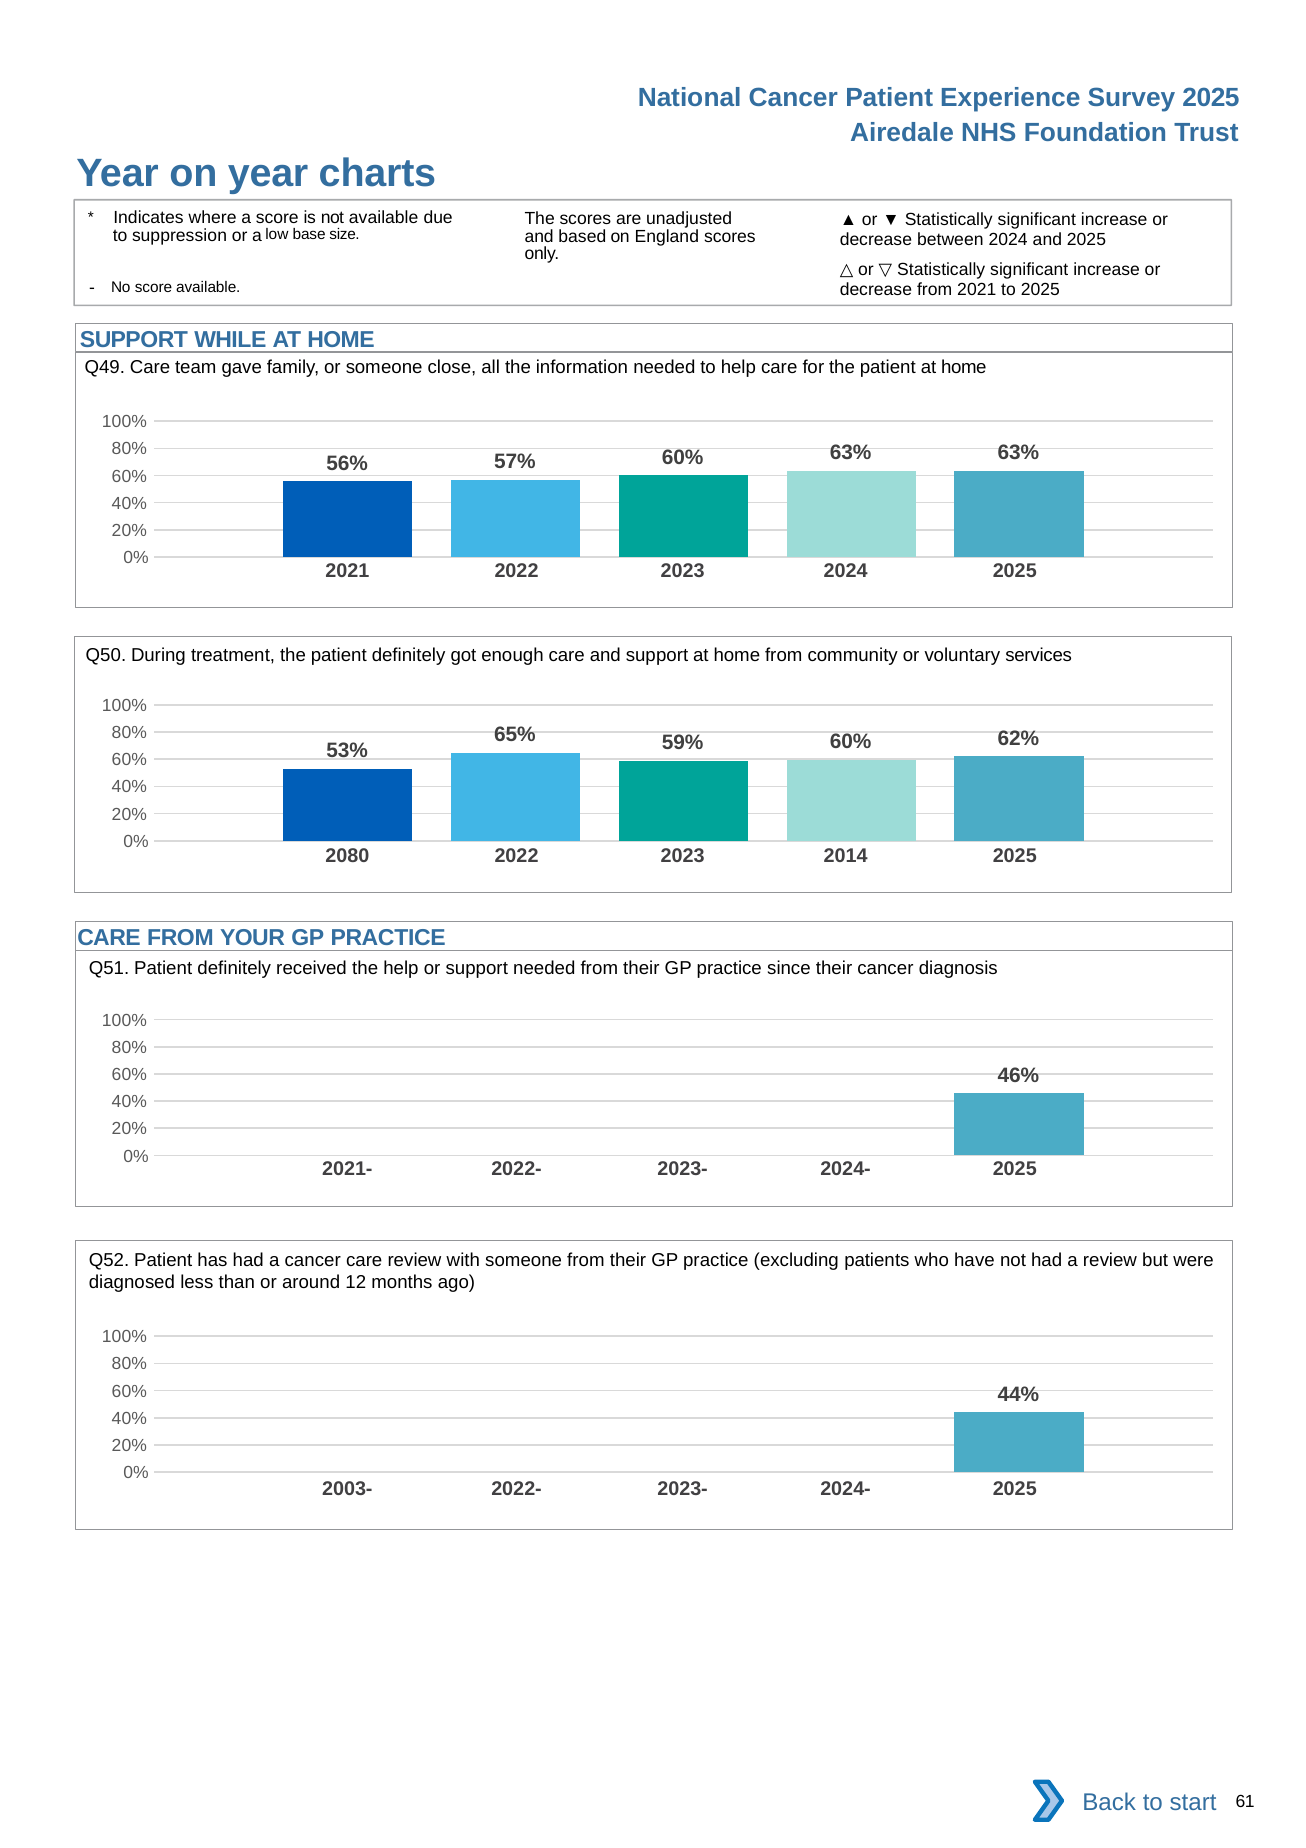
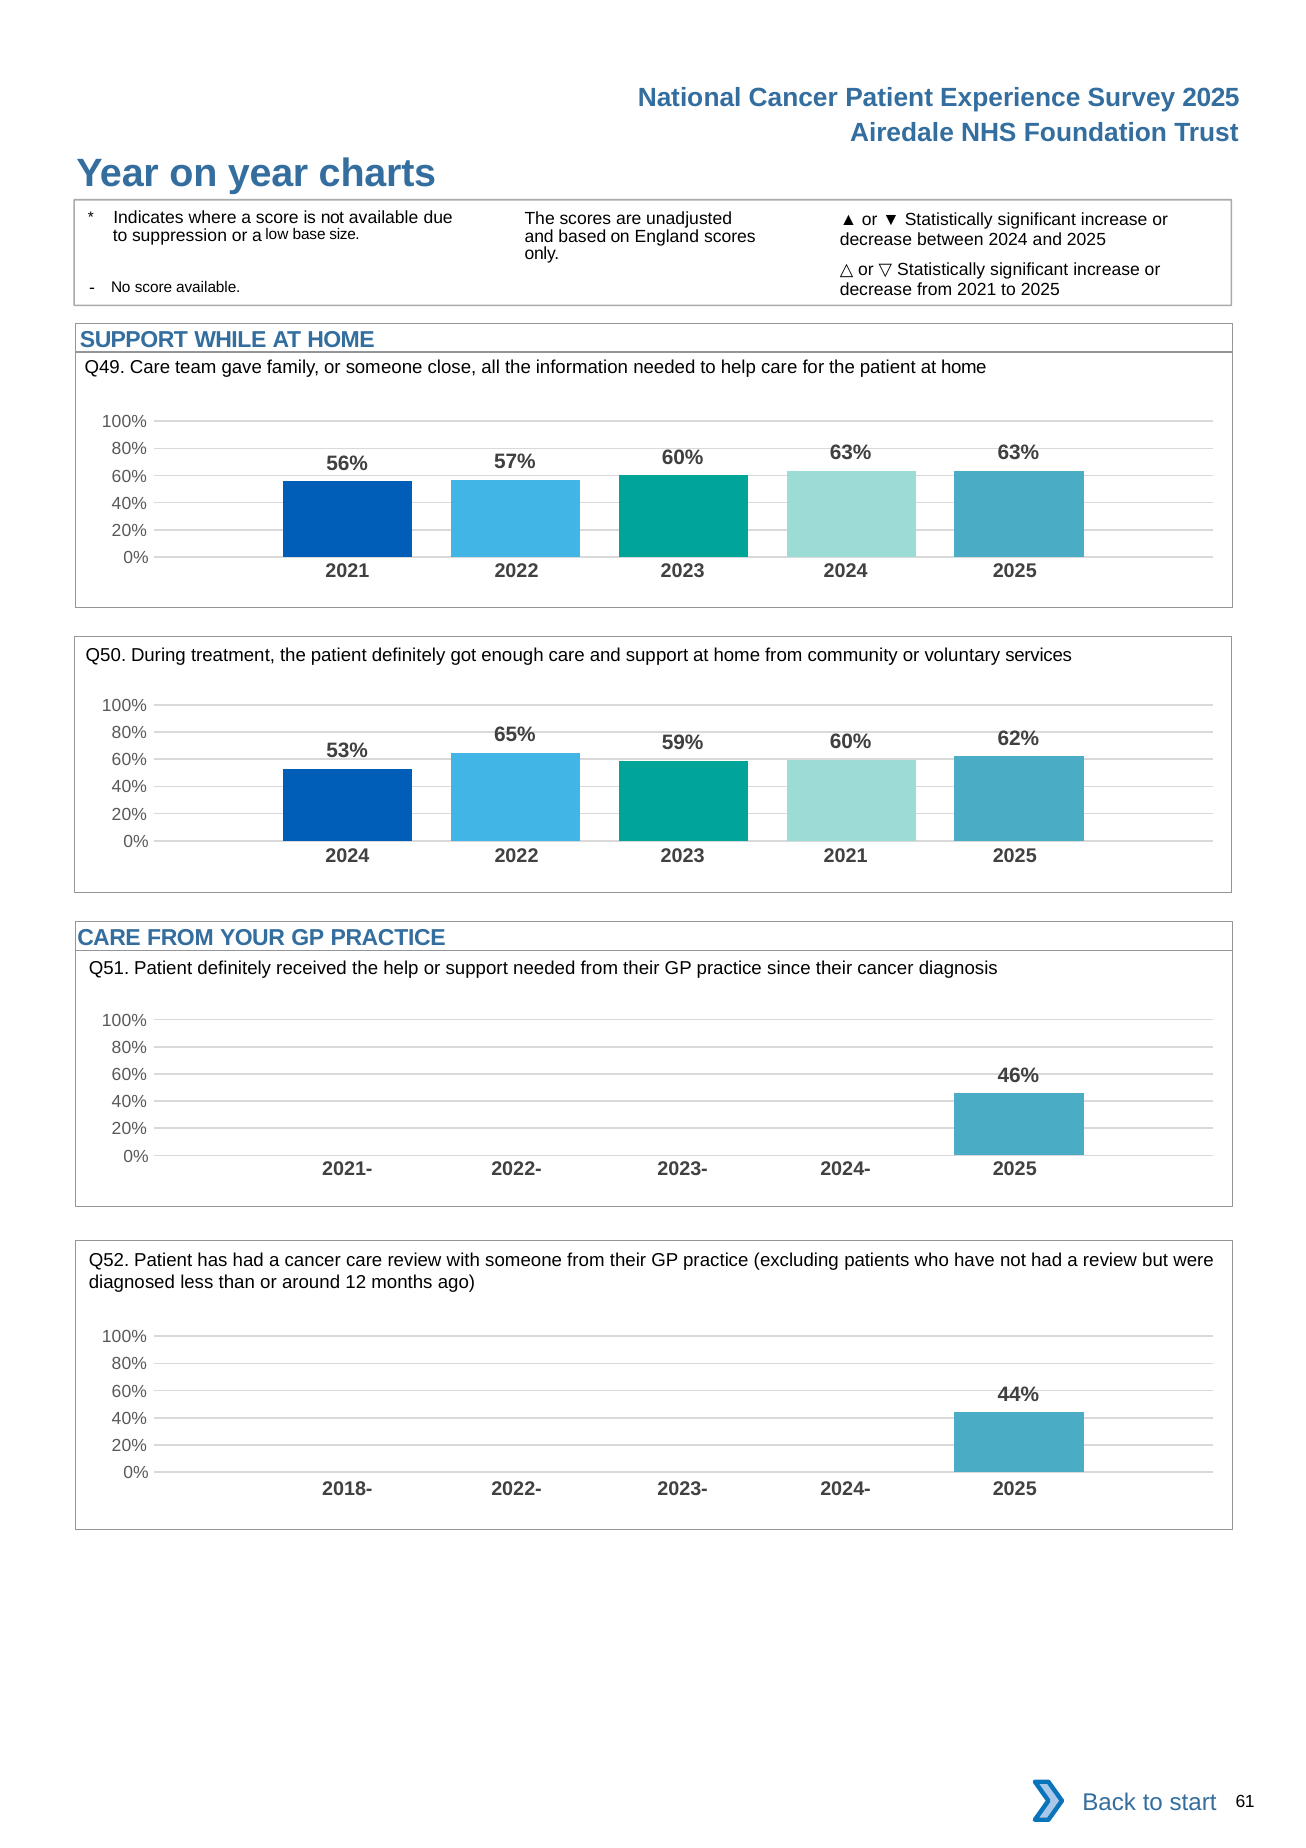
2080 at (347, 856): 2080 -> 2024
2023 2014: 2014 -> 2021
2003-: 2003- -> 2018-
